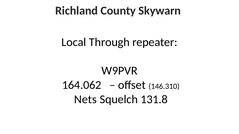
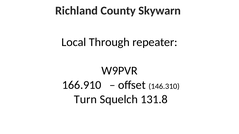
164.062: 164.062 -> 166.910
Nets: Nets -> Turn
